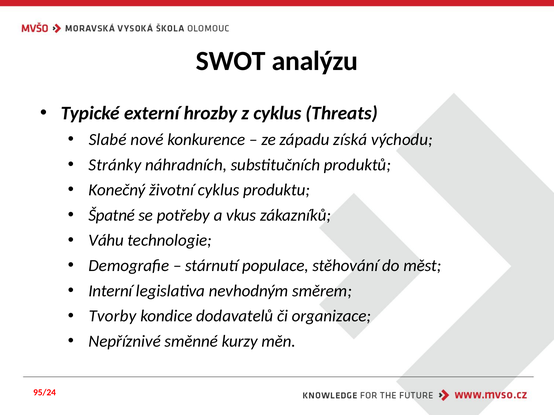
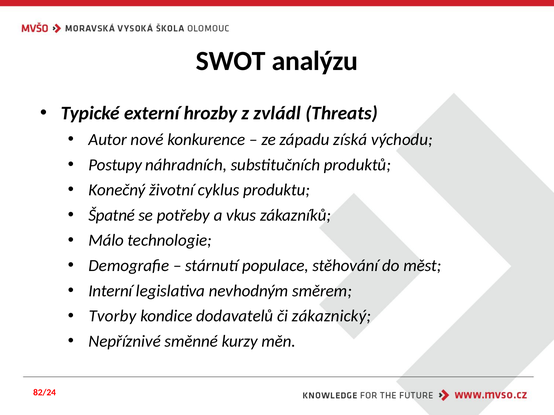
z cyklus: cyklus -> zvládl
Slabé: Slabé -> Autor
Stránky: Stránky -> Postupy
Váhu: Váhu -> Málo
organizace: organizace -> zákaznický
95/24: 95/24 -> 82/24
